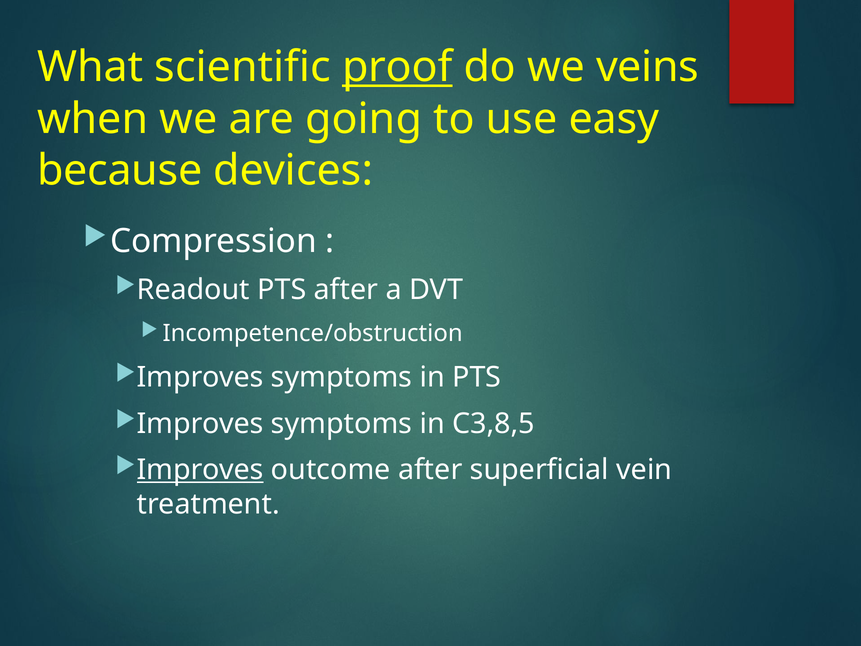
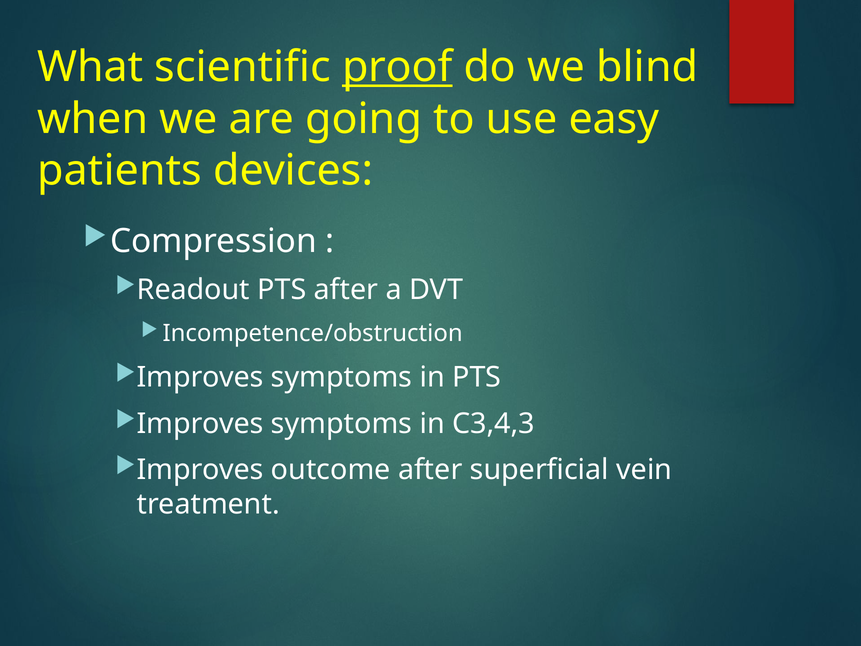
veins: veins -> blind
because: because -> patients
C3,8,5: C3,8,5 -> C3,4,3
Improves at (200, 470) underline: present -> none
